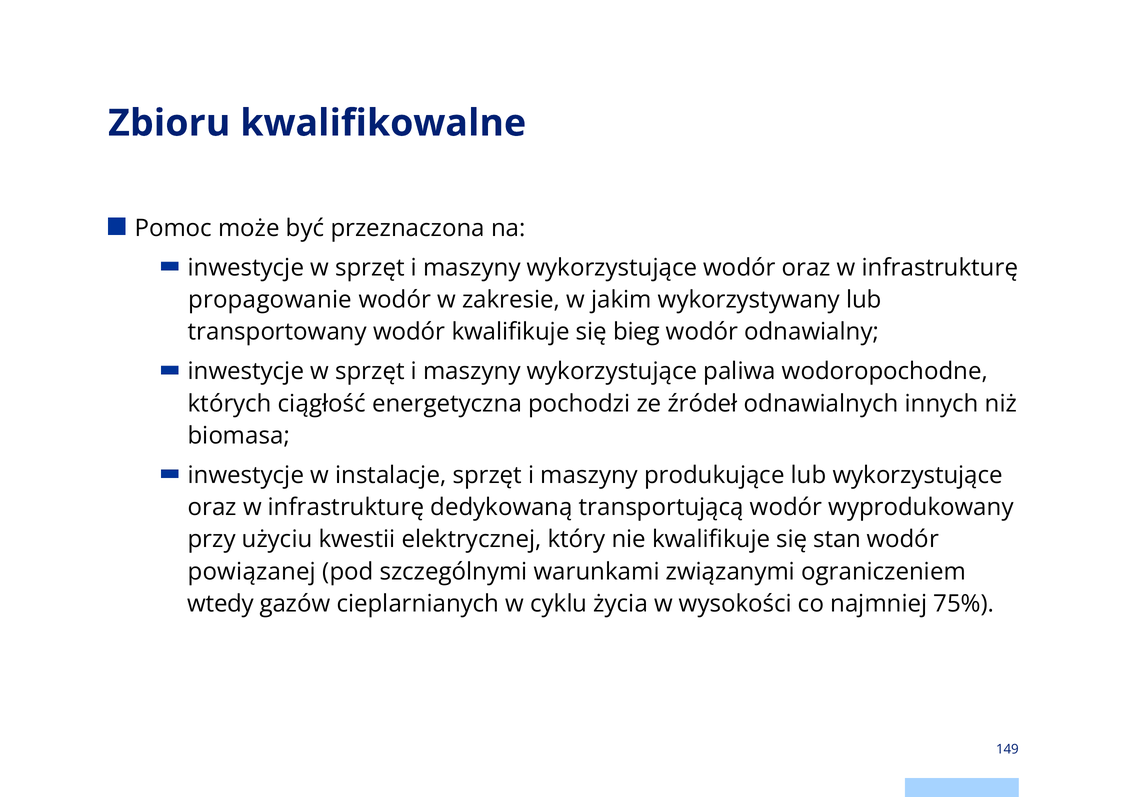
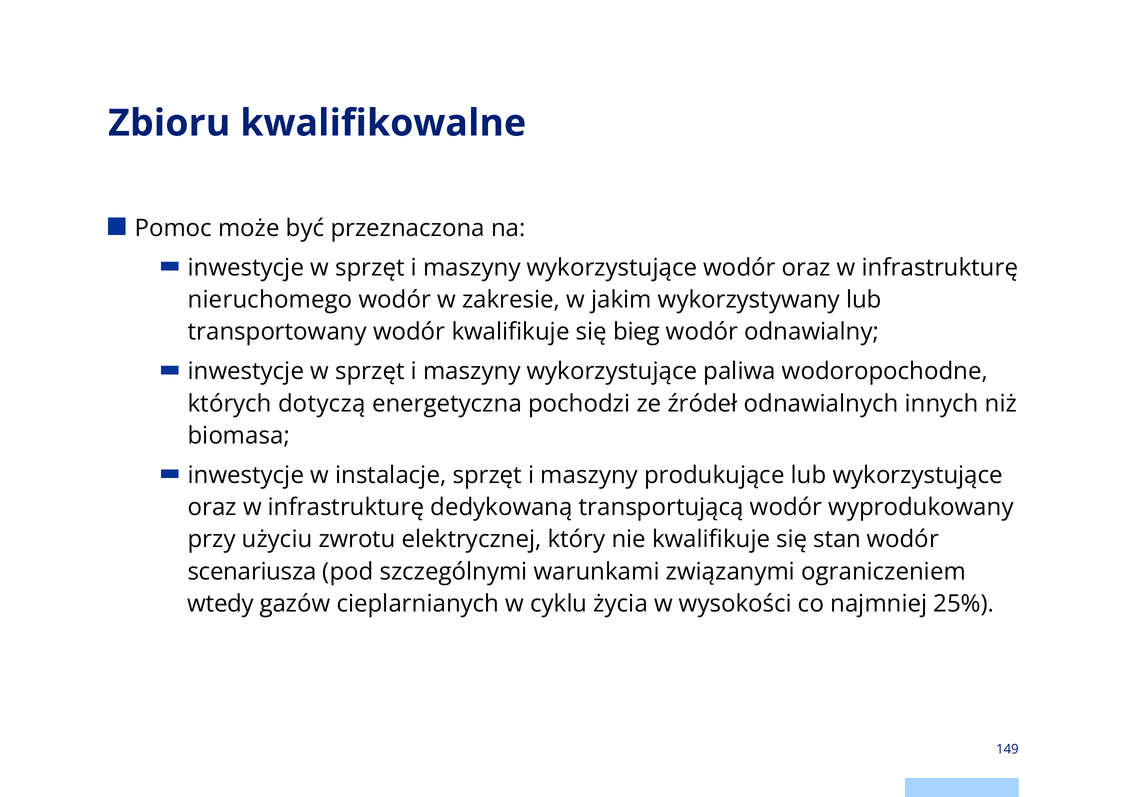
propagowanie: propagowanie -> nieruchomego
ciągłość: ciągłość -> dotyczą
kwestii: kwestii -> zwrotu
powiązanej: powiązanej -> scenariusza
75%: 75% -> 25%
